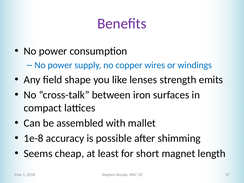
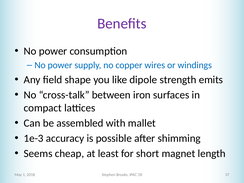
lenses: lenses -> dipole
1e-8: 1e-8 -> 1e-3
